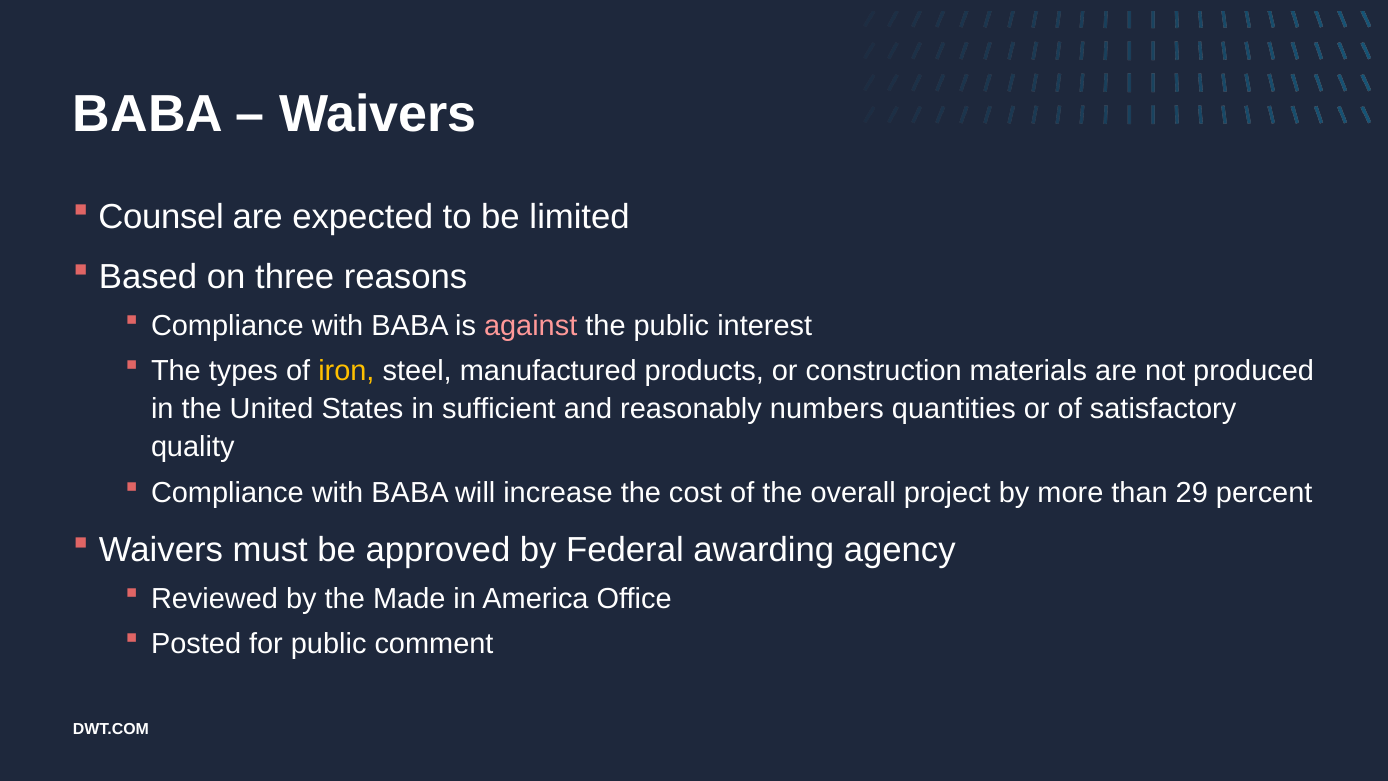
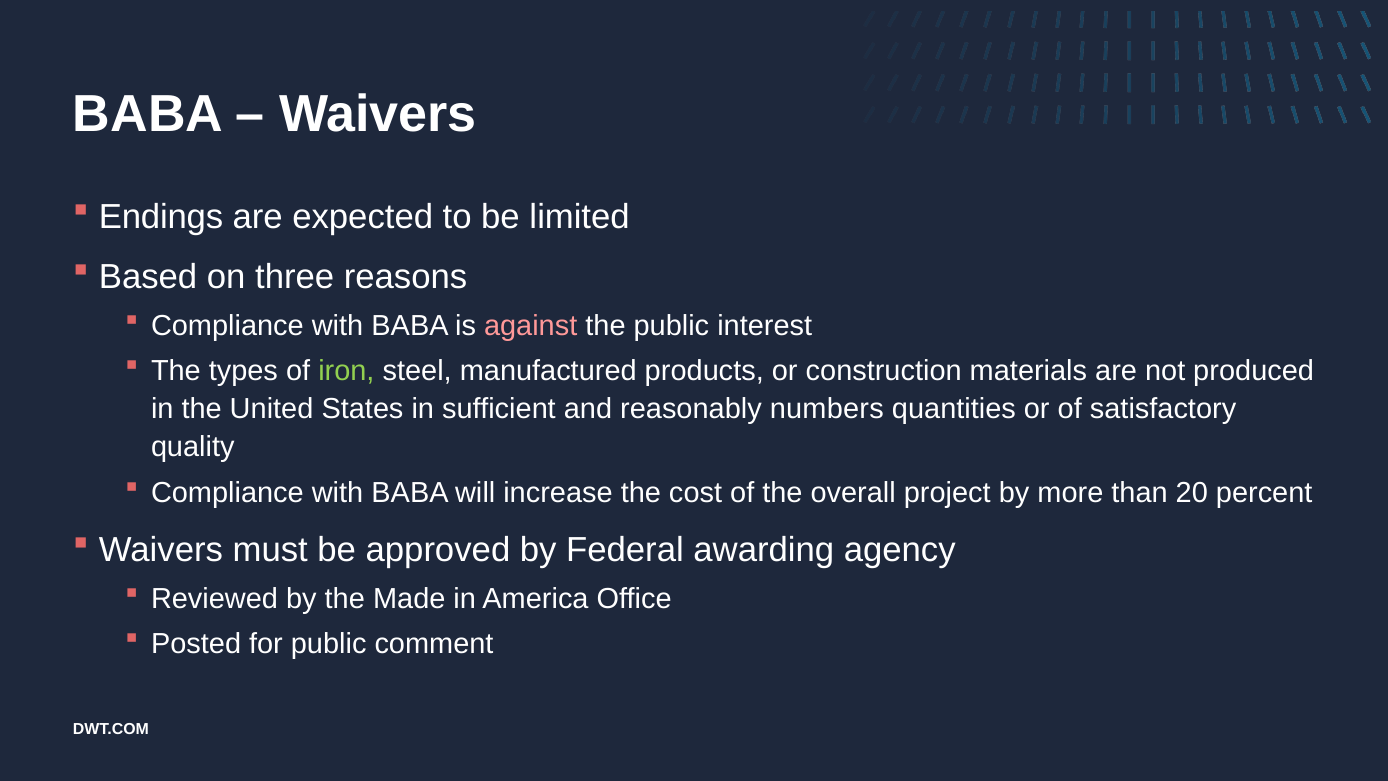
Counsel: Counsel -> Endings
iron colour: yellow -> light green
29: 29 -> 20
